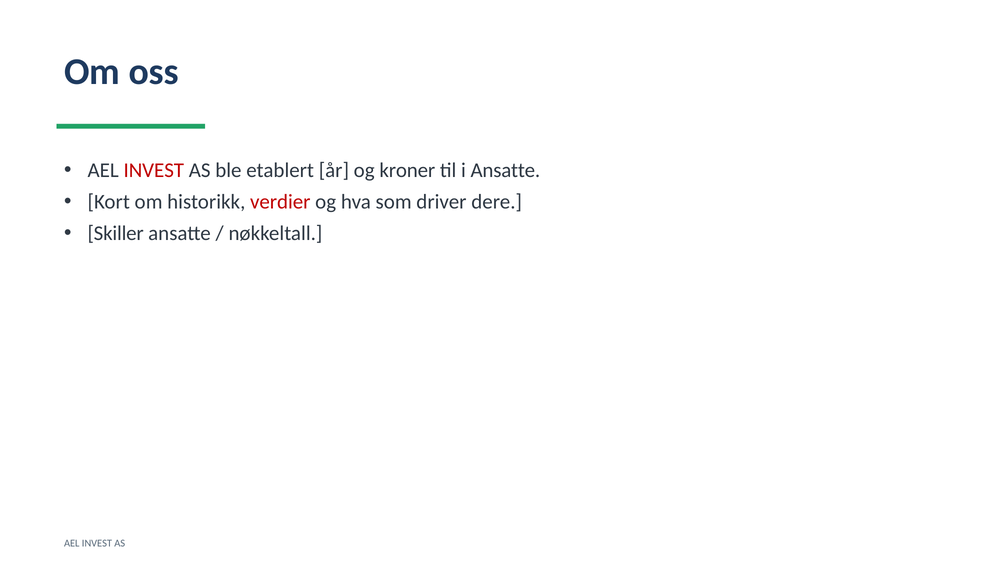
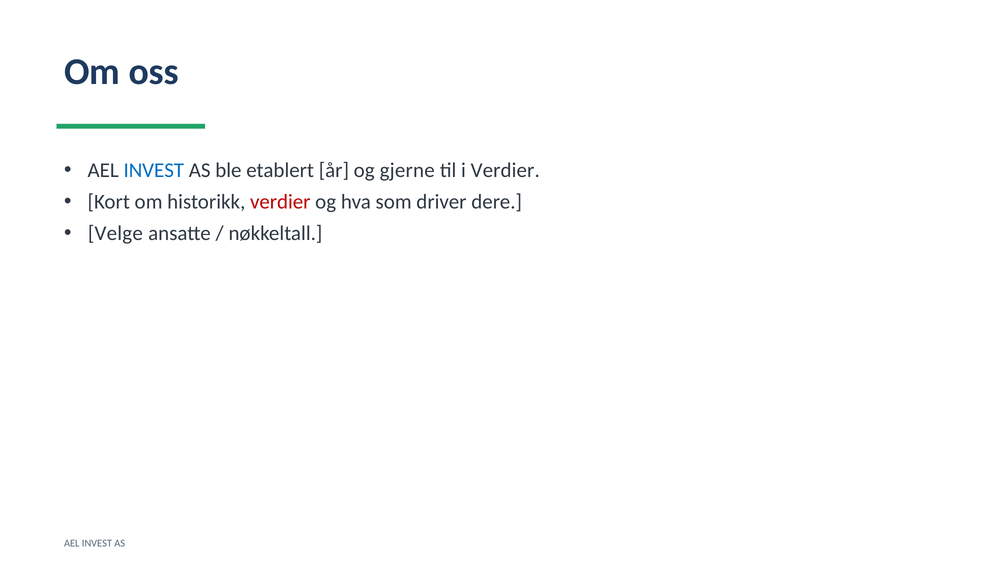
INVEST at (154, 170) colour: red -> blue
kroner: kroner -> gjerne
i Ansatte: Ansatte -> Verdier
Skiller: Skiller -> Velge
